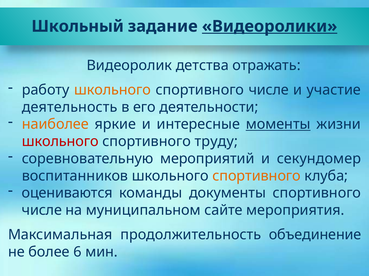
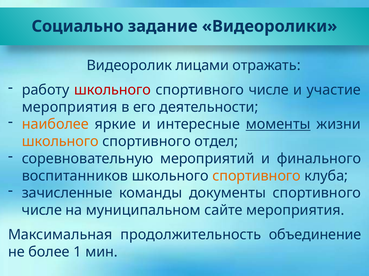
Школьный: Школьный -> Социально
Видеоролики underline: present -> none
детства: детства -> лицами
школьного at (112, 90) colour: orange -> red
деятельность at (70, 107): деятельность -> мероприятия
школьного at (60, 142) colour: red -> orange
труду: труду -> отдел
секундомер: секундомер -> финального
оцениваются: оцениваются -> зачисленные
6: 6 -> 1
